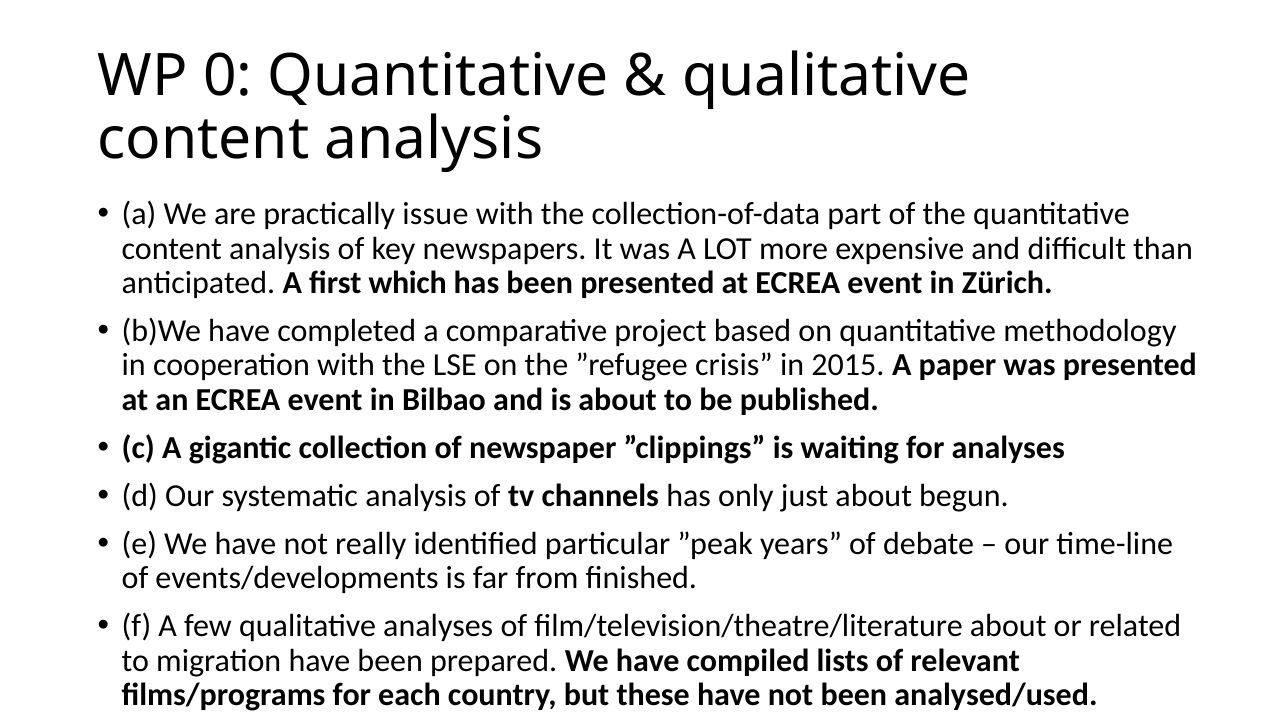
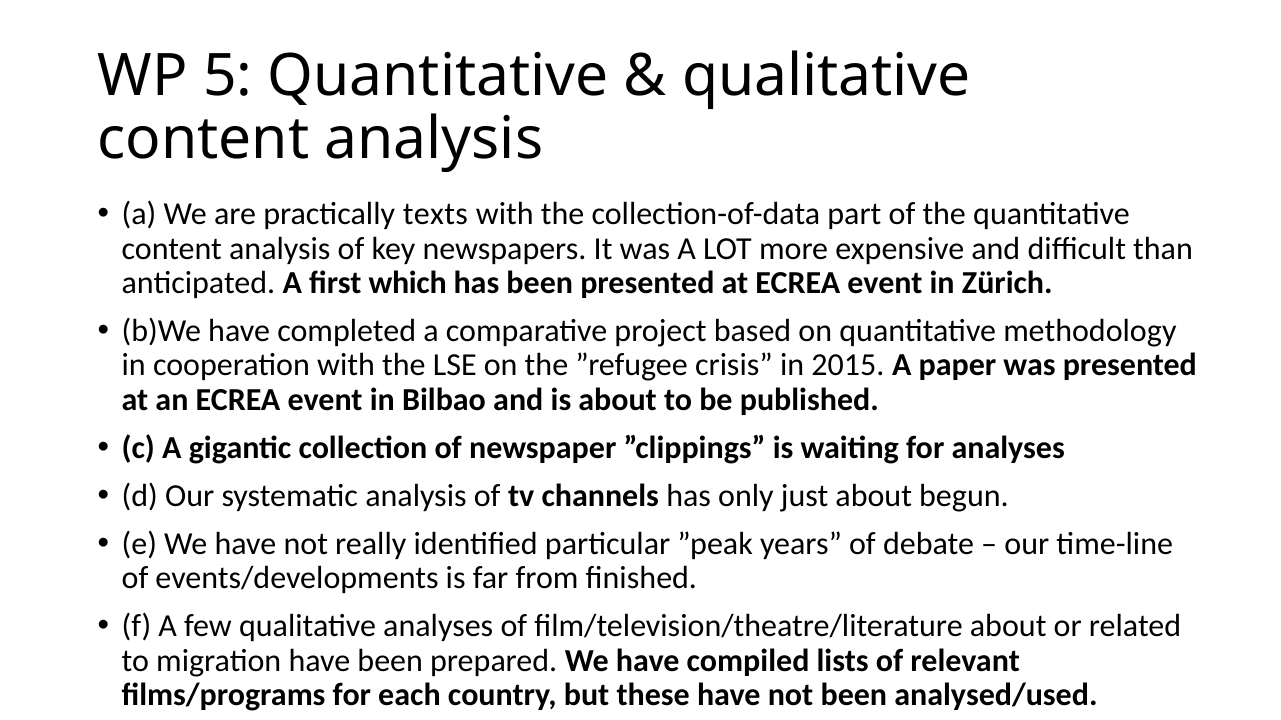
0: 0 -> 5
issue: issue -> texts
